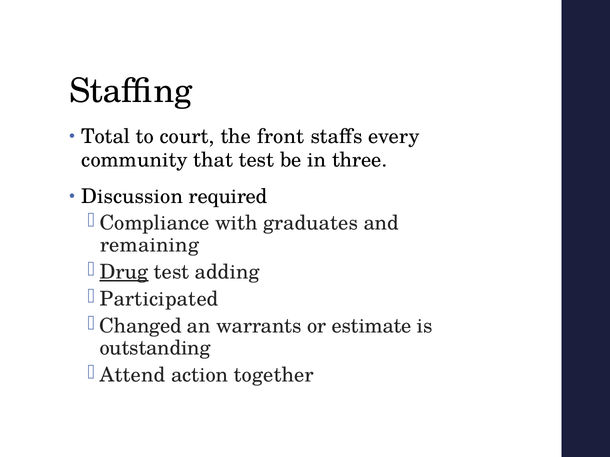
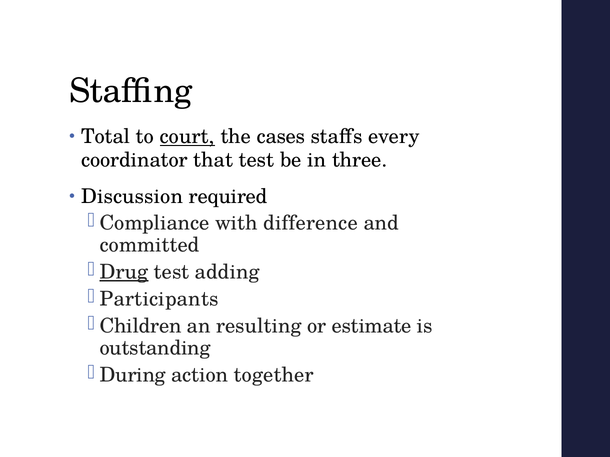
court underline: none -> present
front: front -> cases
community: community -> coordinator
graduates: graduates -> difference
remaining: remaining -> committed
Participated: Participated -> Participants
Changed: Changed -> Children
warrants: warrants -> resulting
Attend: Attend -> During
